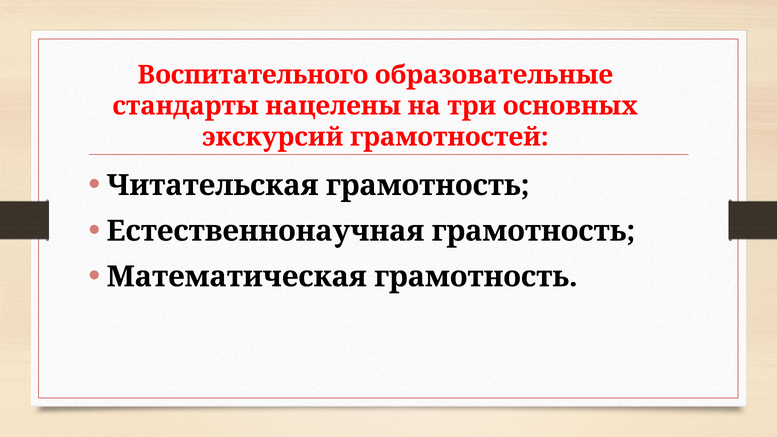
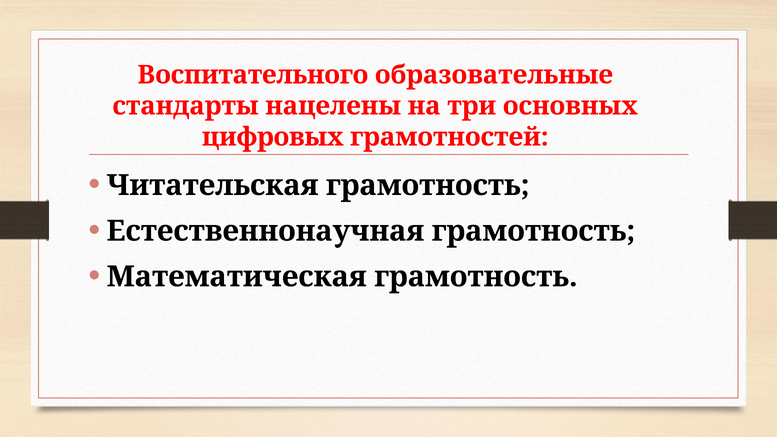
экскурсий: экскурсий -> цифровых
